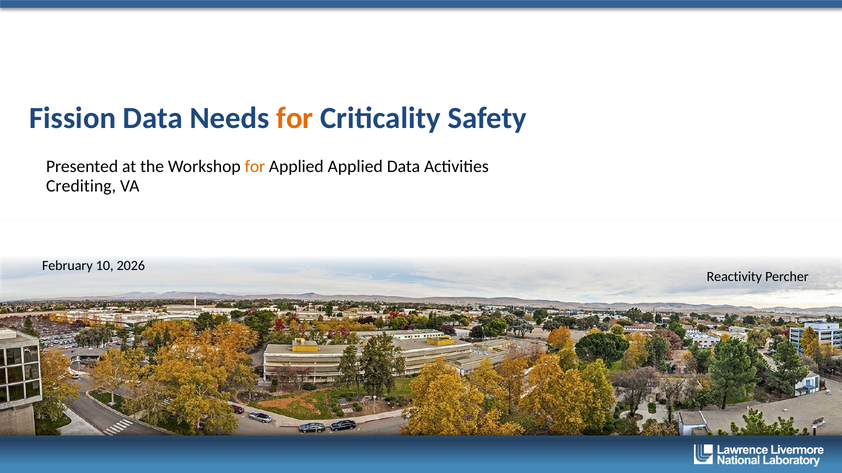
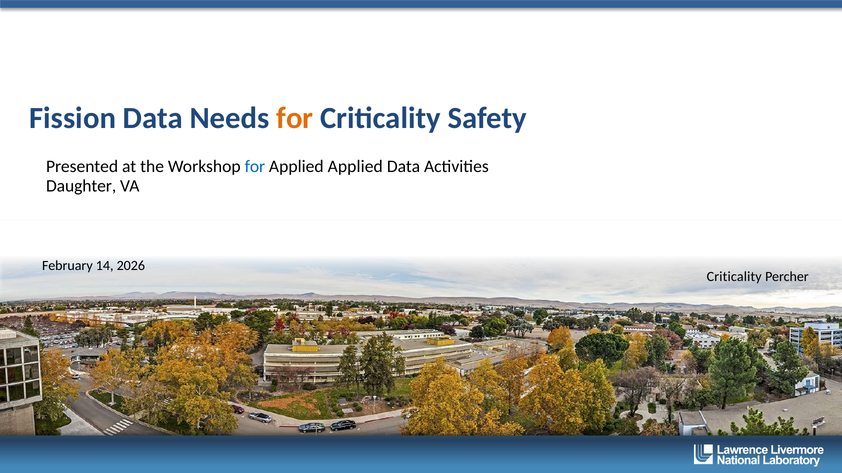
for at (255, 167) colour: orange -> blue
Crediting: Crediting -> Daughter
10: 10 -> 14
Reactivity at (734, 277): Reactivity -> Criticality
